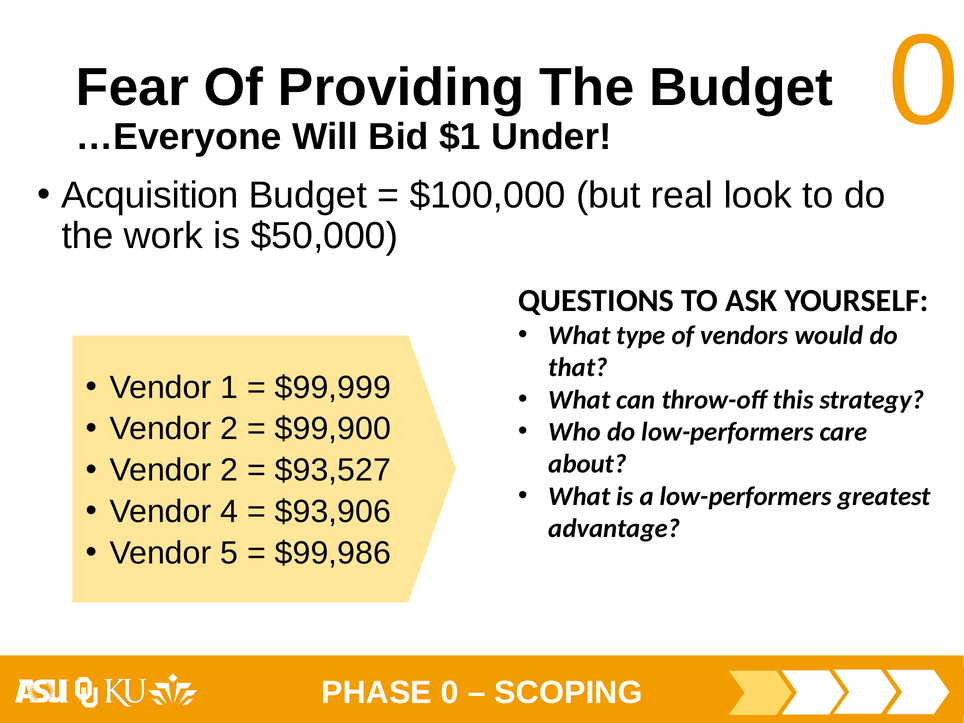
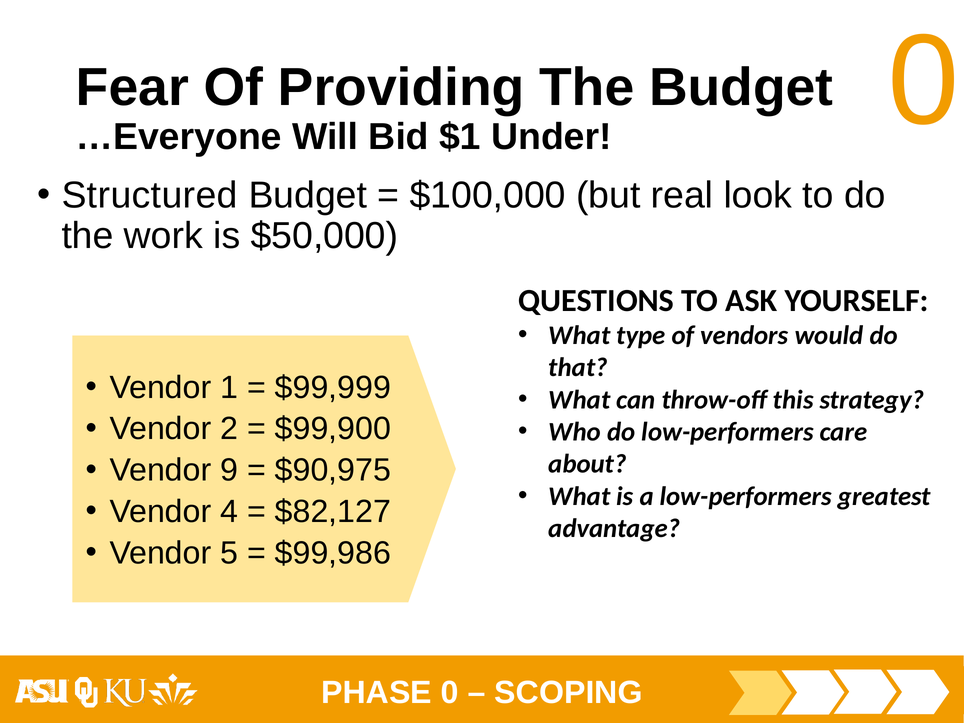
Acquisition: Acquisition -> Structured
2 at (229, 470): 2 -> 9
$93,527: $93,527 -> $90,975
$93,906: $93,906 -> $82,127
